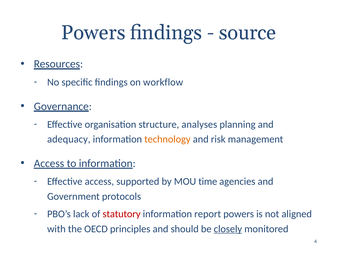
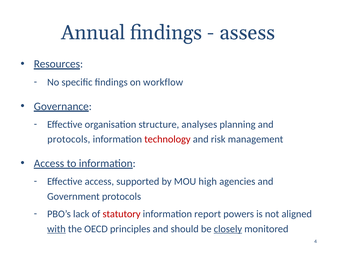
Powers at (93, 33): Powers -> Annual
source: source -> assess
adequacy at (69, 139): adequacy -> protocols
technology colour: orange -> red
time: time -> high
with underline: none -> present
